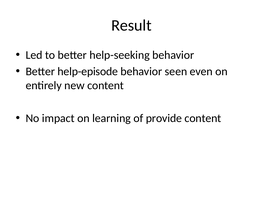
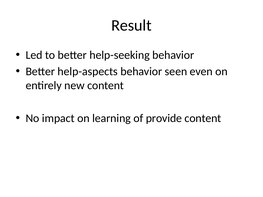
help-episode: help-episode -> help-aspects
